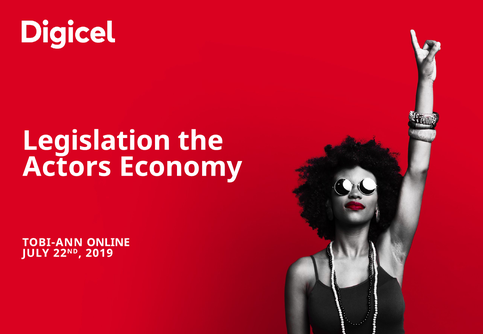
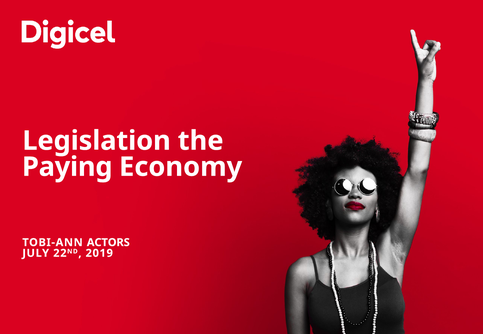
Actors: Actors -> Paying
ONLINE: ONLINE -> ACTORS
